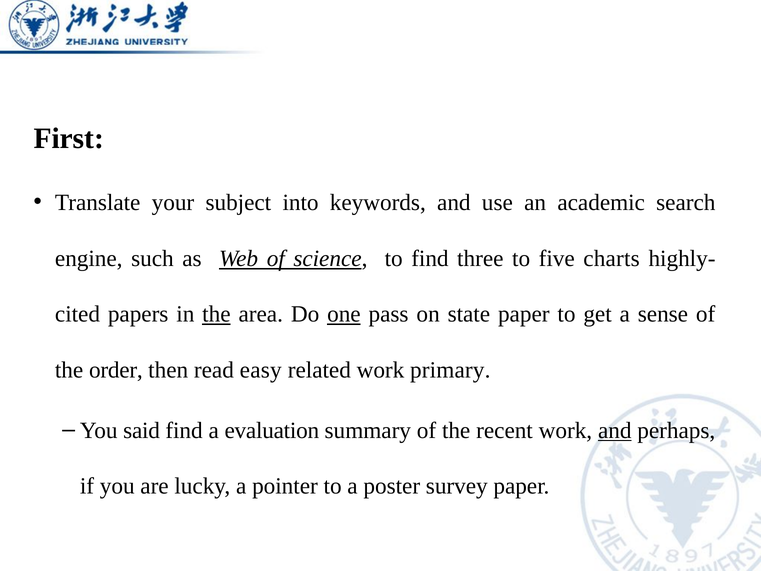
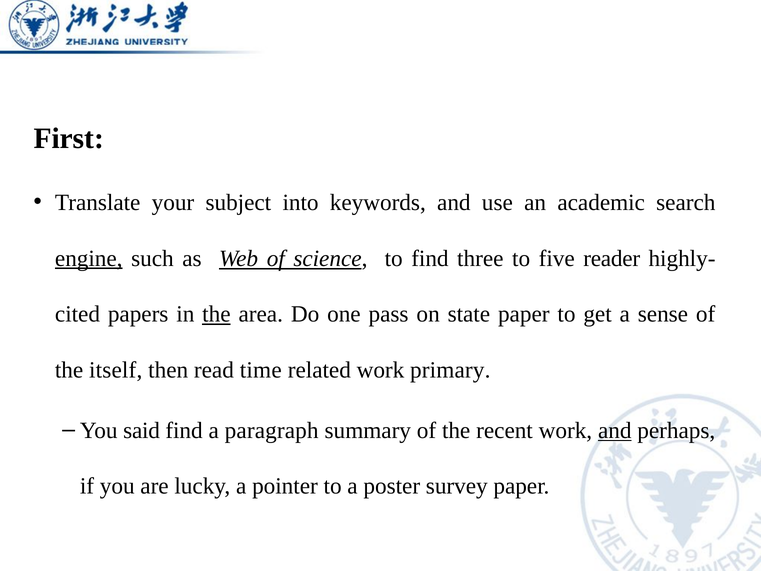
engine underline: none -> present
charts: charts -> reader
one underline: present -> none
order: order -> itself
easy: easy -> time
evaluation: evaluation -> paragraph
